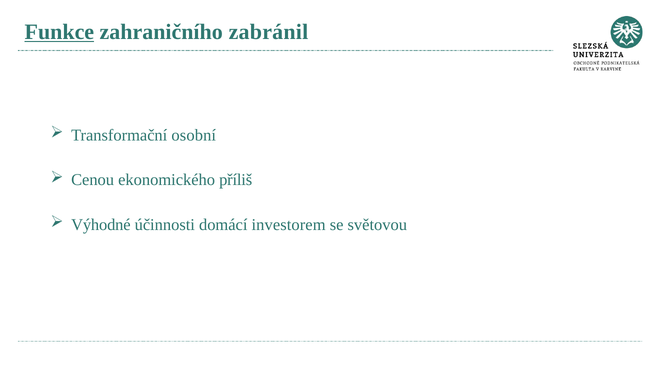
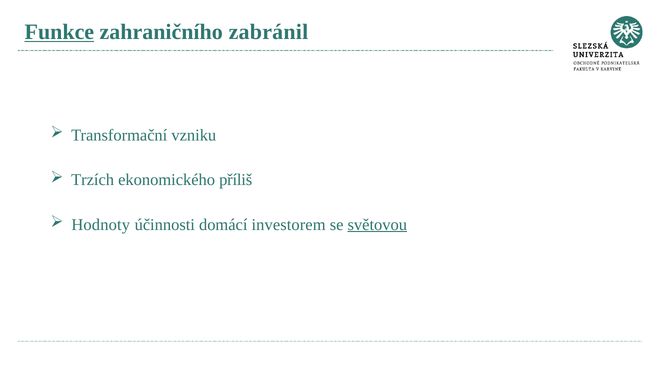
osobní: osobní -> vzniku
Cenou: Cenou -> Trzích
Výhodné: Výhodné -> Hodnoty
světovou underline: none -> present
